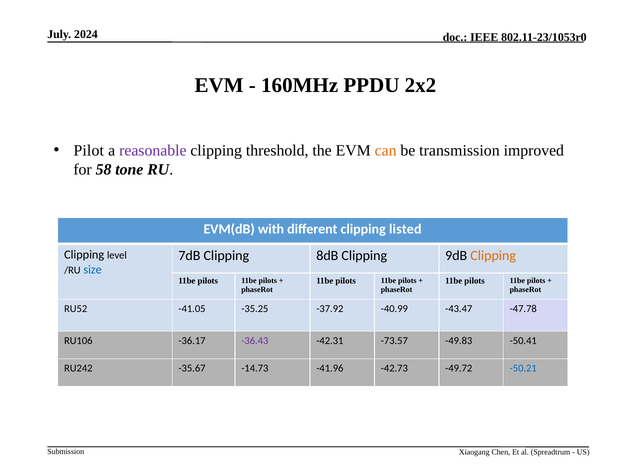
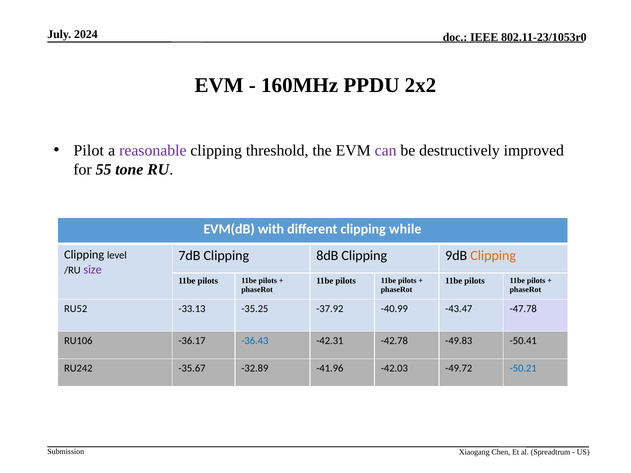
can colour: orange -> purple
transmission: transmission -> destructively
58: 58 -> 55
listed: listed -> while
size colour: blue -> purple
-41.05: -41.05 -> -33.13
-36.43 colour: purple -> blue
-73.57: -73.57 -> -42.78
-14.73: -14.73 -> -32.89
-42.73: -42.73 -> -42.03
